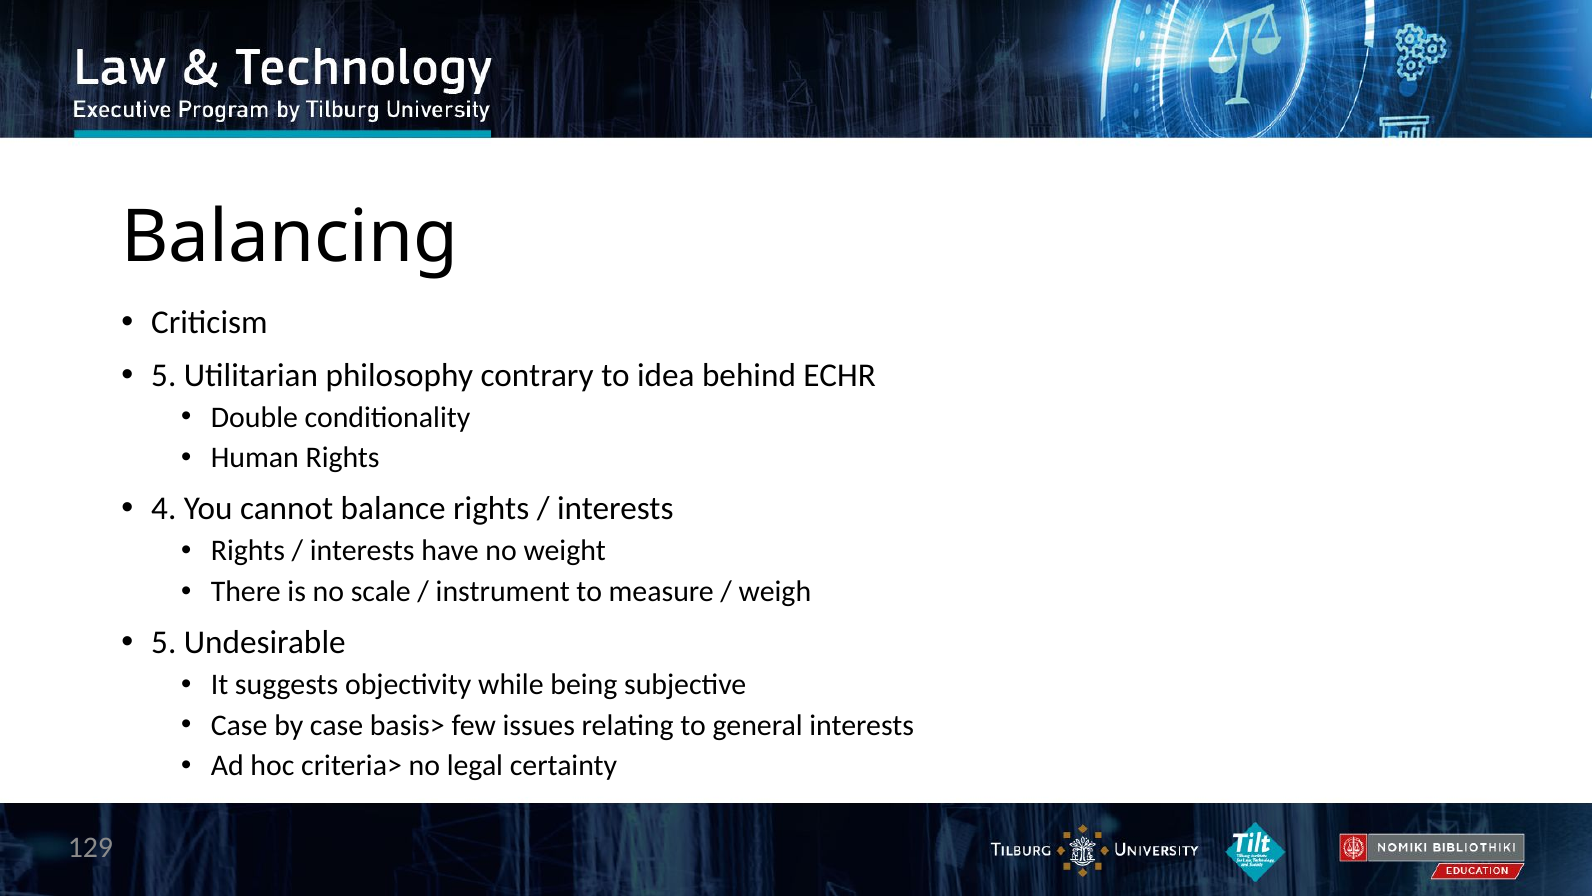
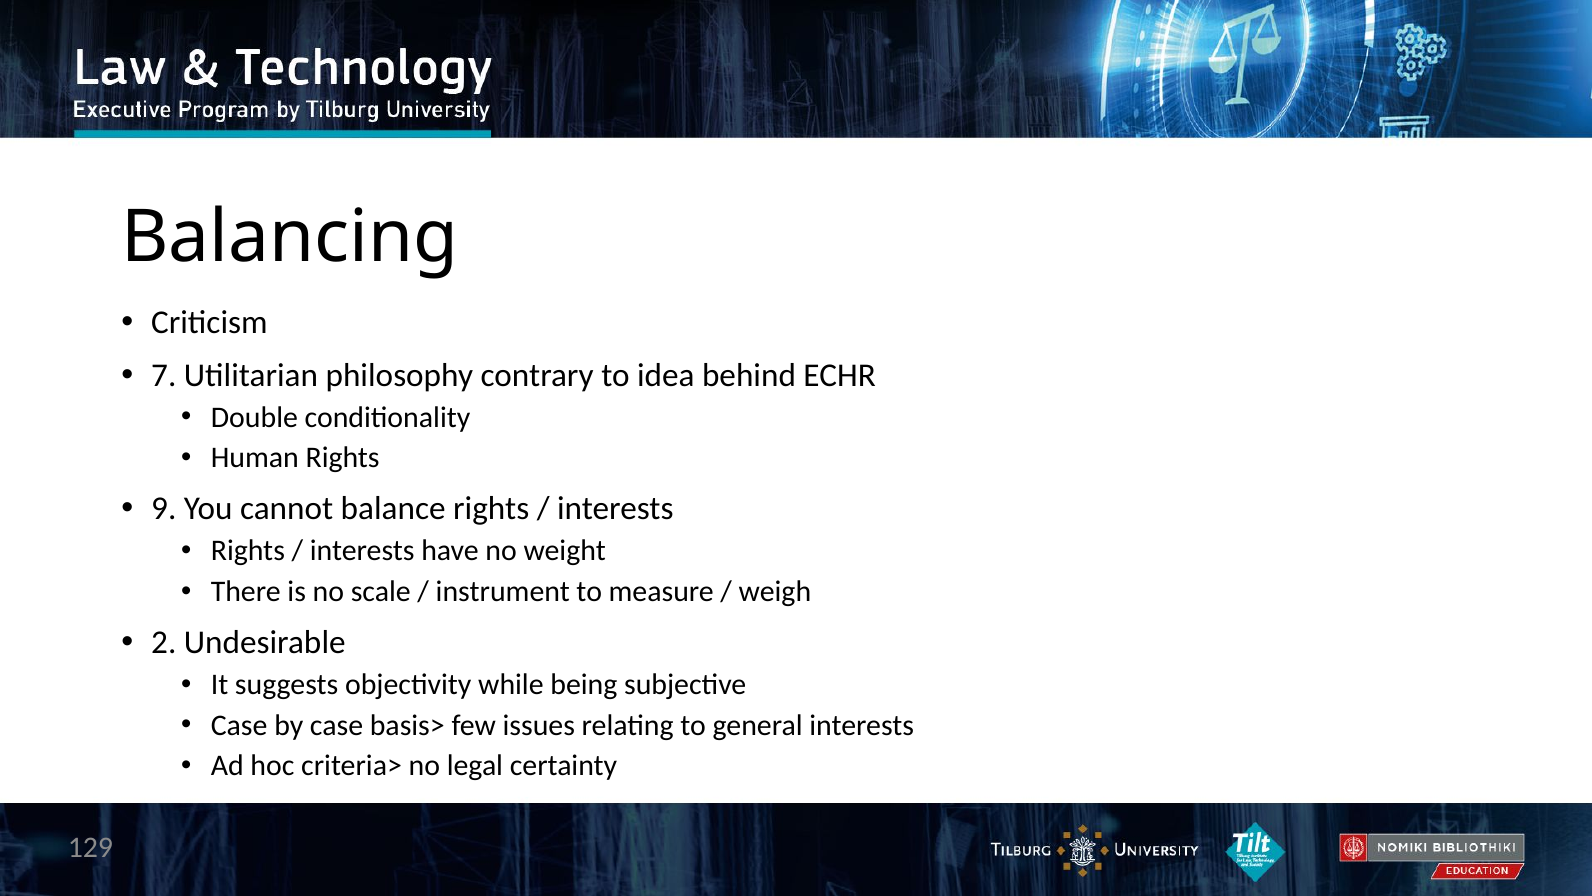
5 at (164, 375): 5 -> 7
4: 4 -> 9
5 at (164, 642): 5 -> 2
